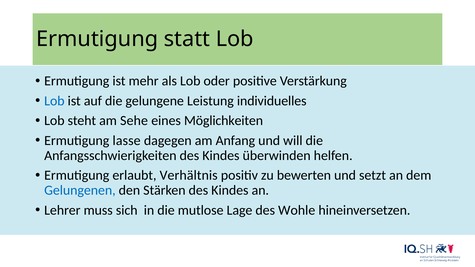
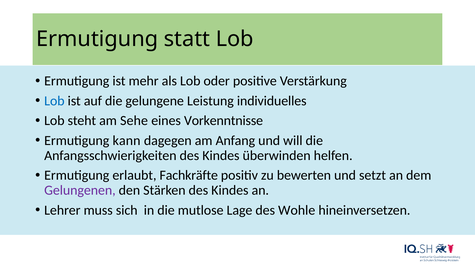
Möglichkeiten: Möglichkeiten -> Vorkenntnisse
lasse: lasse -> kann
Verhältnis: Verhältnis -> Fachkräfte
Gelungenen colour: blue -> purple
